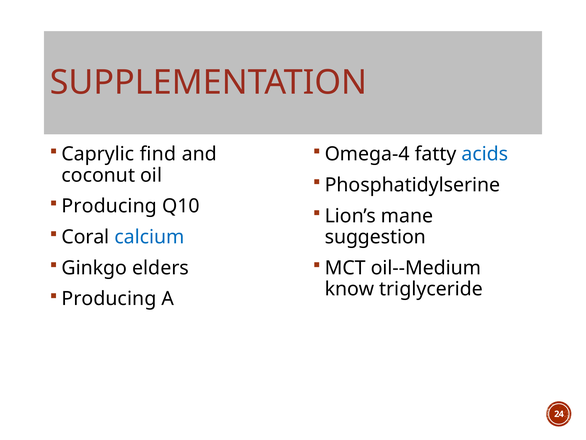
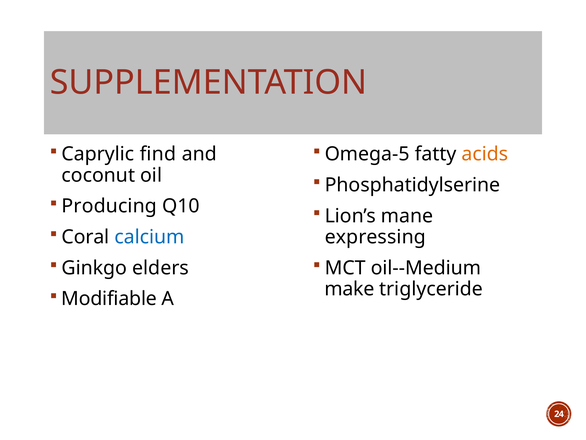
Omega-4: Omega-4 -> Omega-5
acids colour: blue -> orange
suggestion: suggestion -> expressing
know: know -> make
Producing at (109, 298): Producing -> Modifiable
